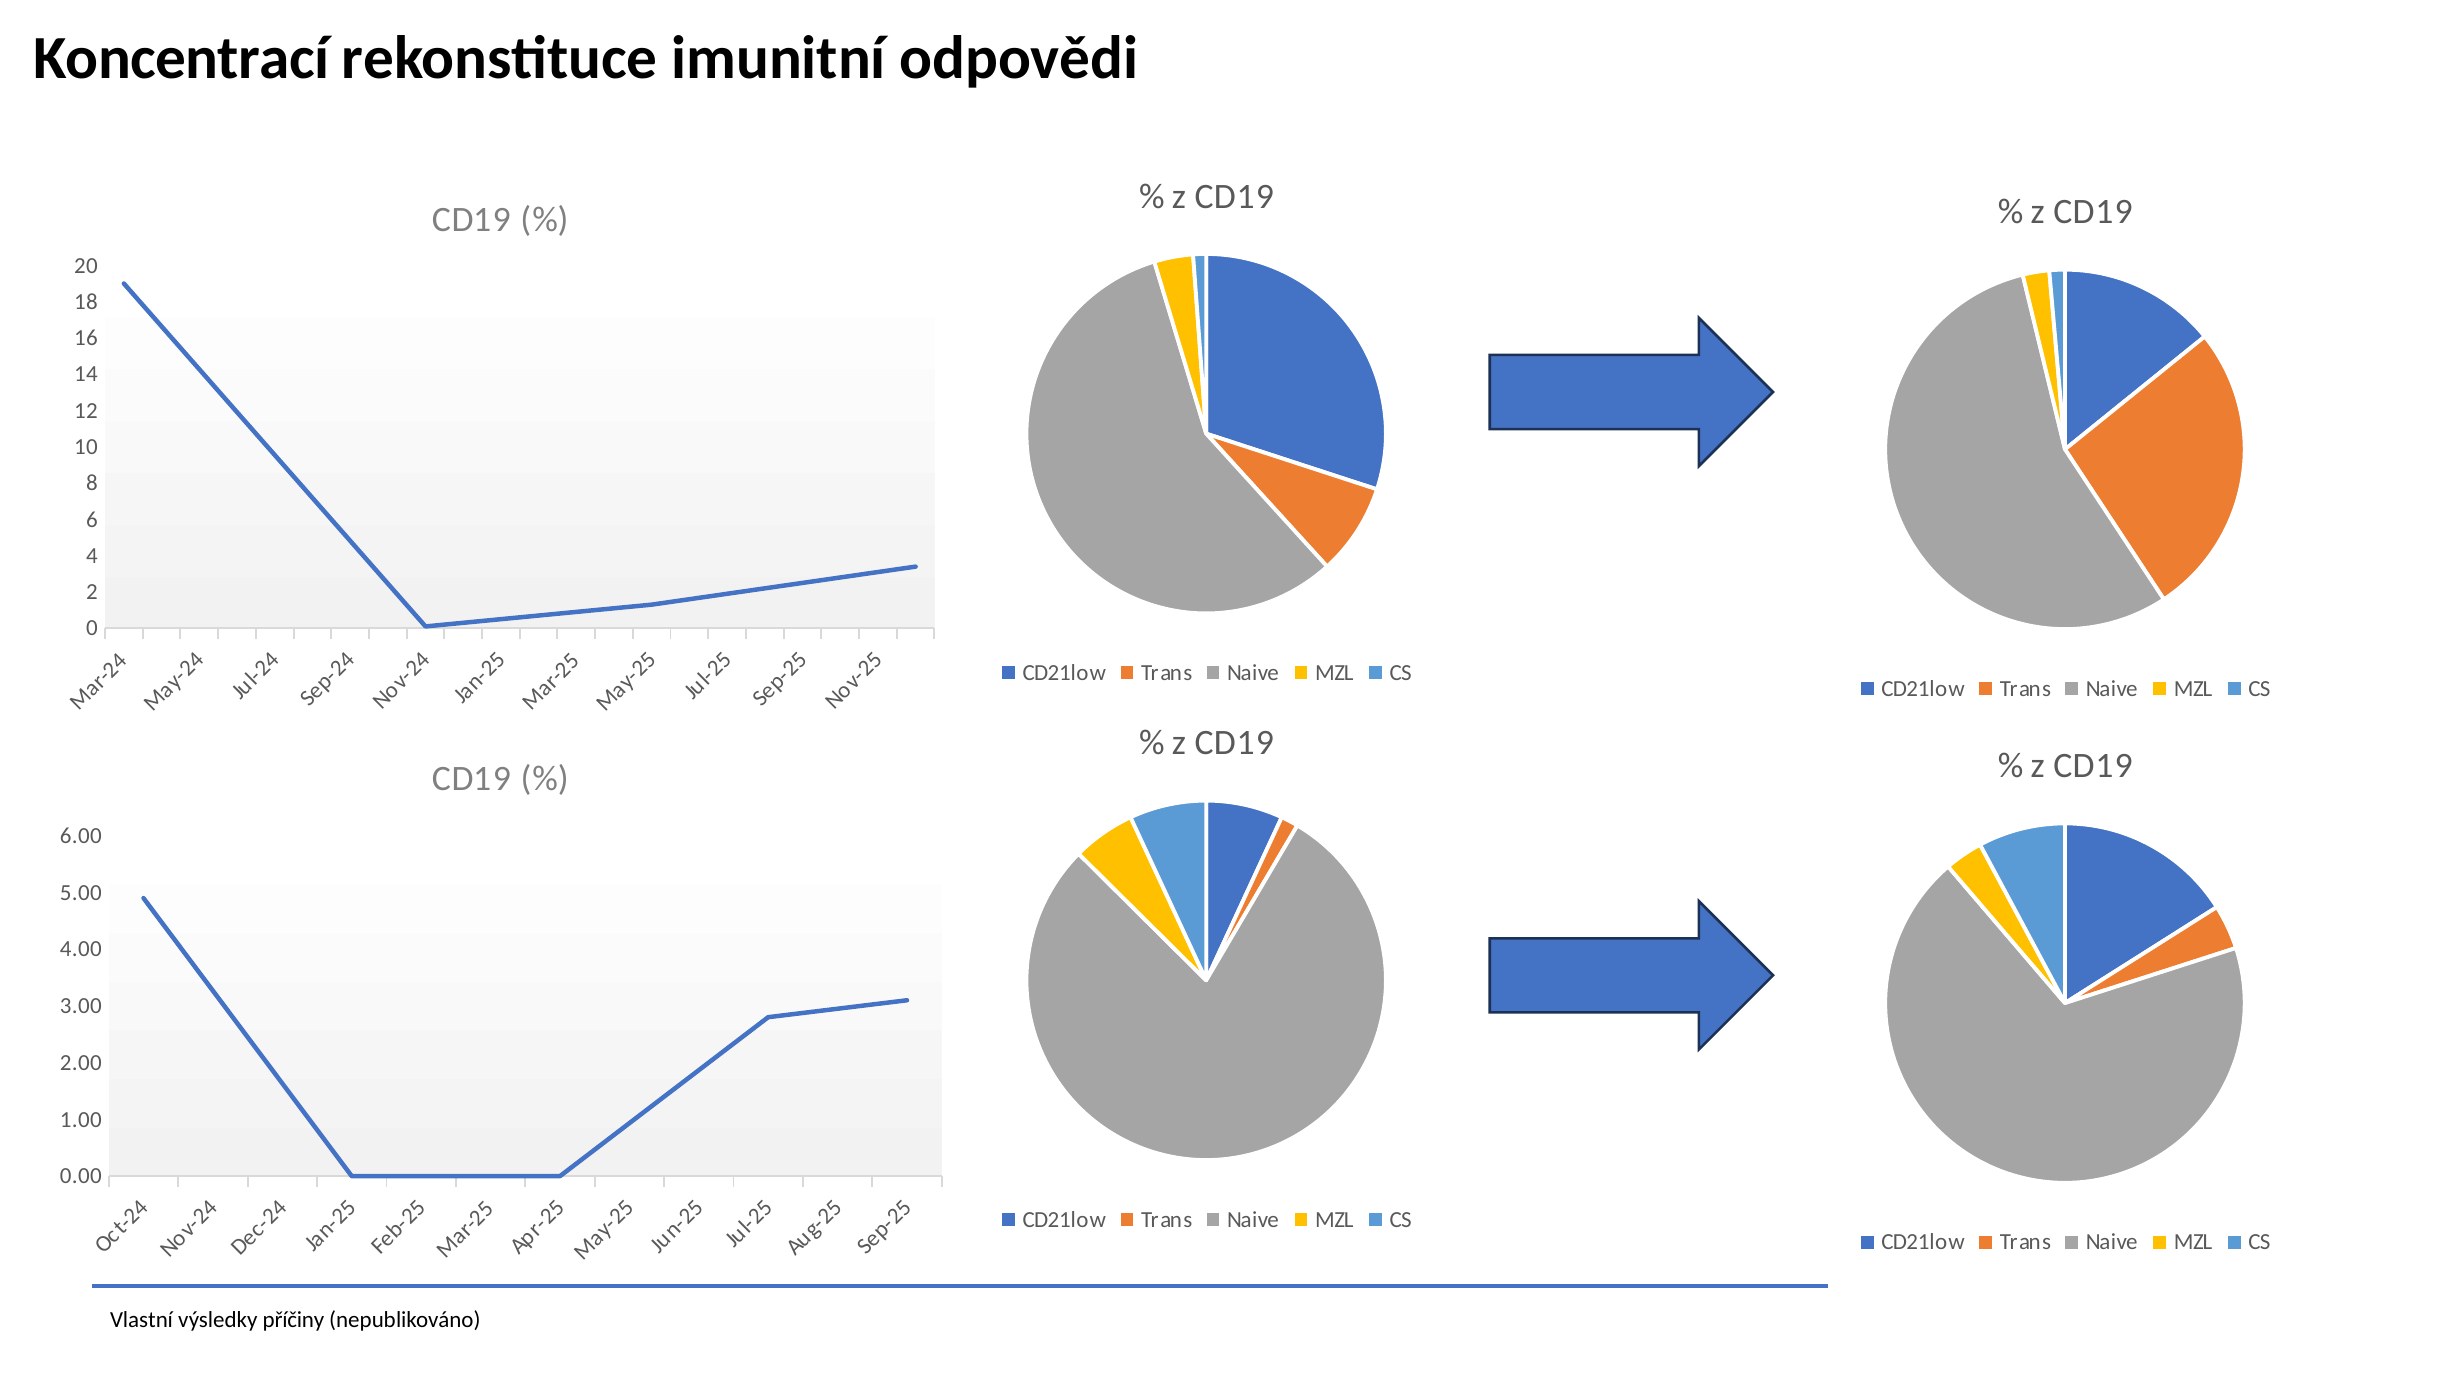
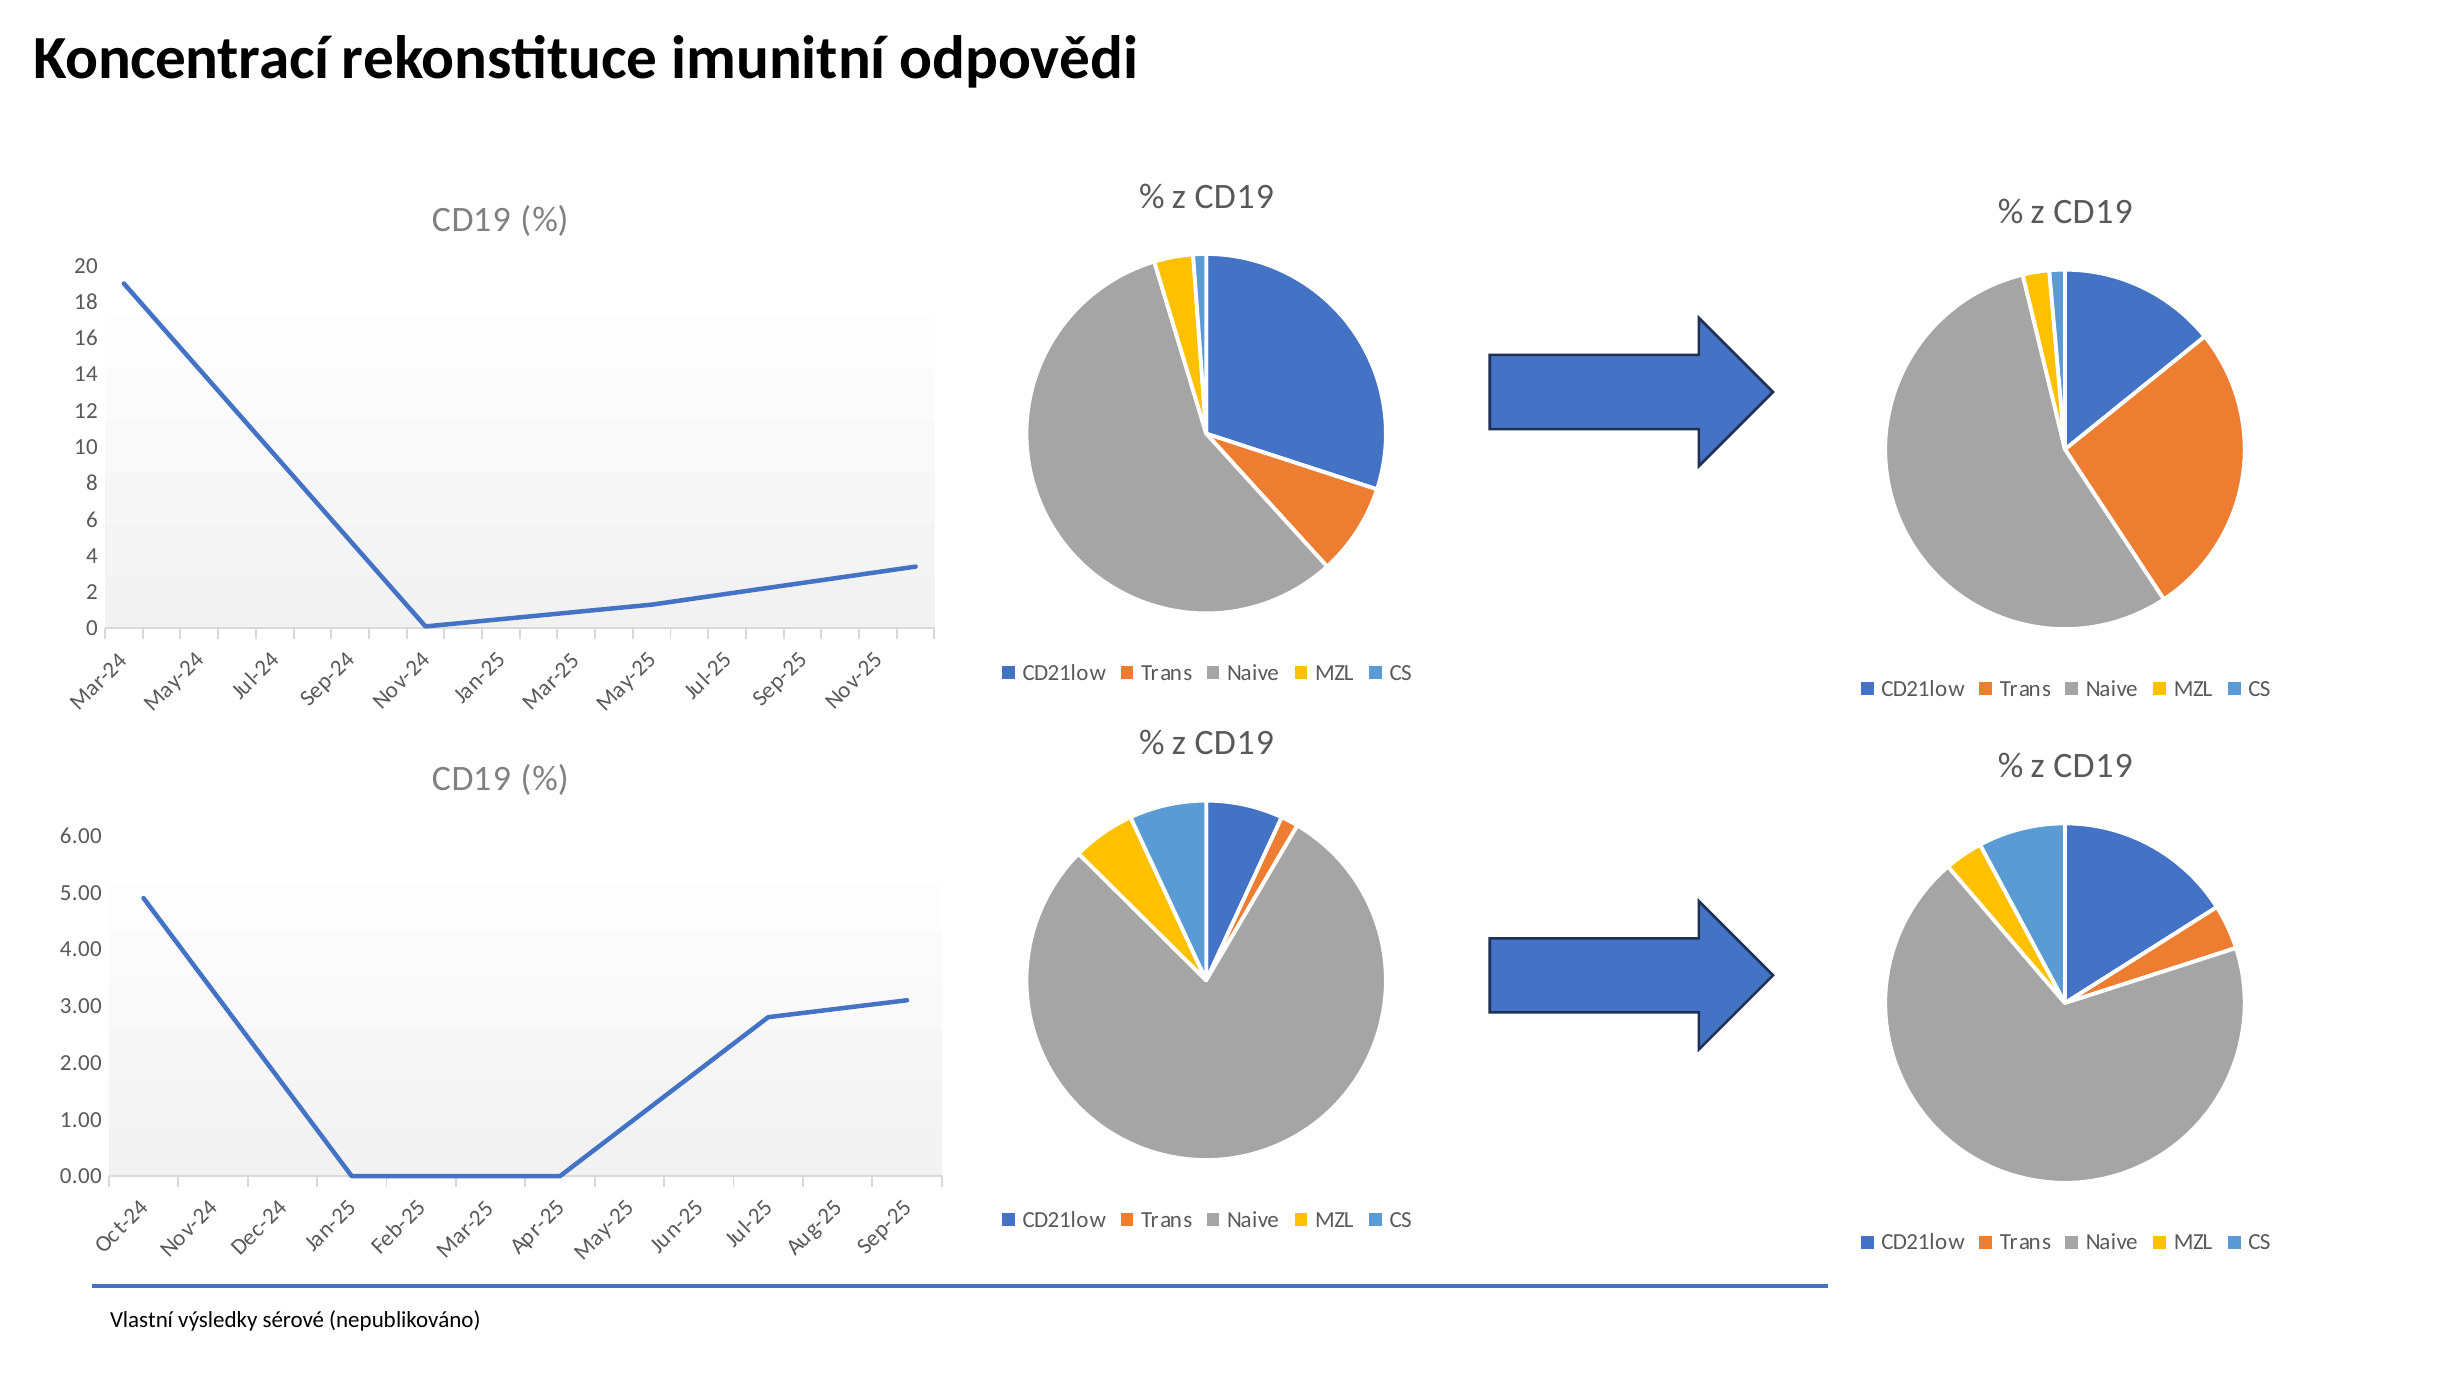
příčiny: příčiny -> sérové
